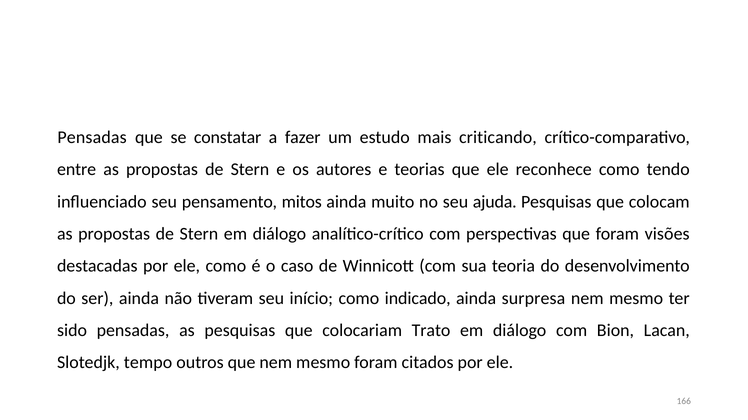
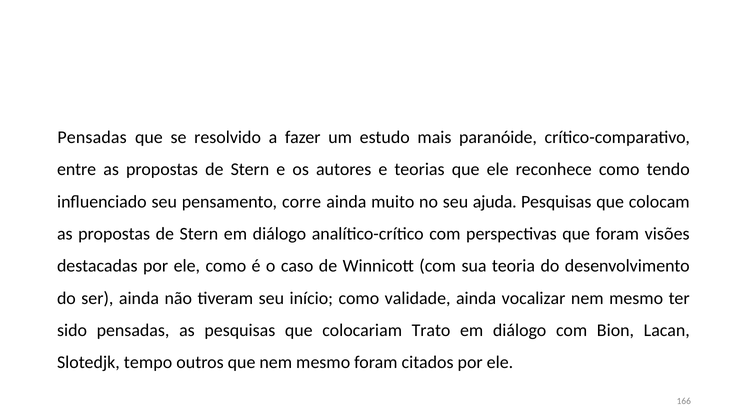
constatar: constatar -> resolvido
criticando: criticando -> paranóide
mitos: mitos -> corre
indicado: indicado -> validade
surpresa: surpresa -> vocalizar
